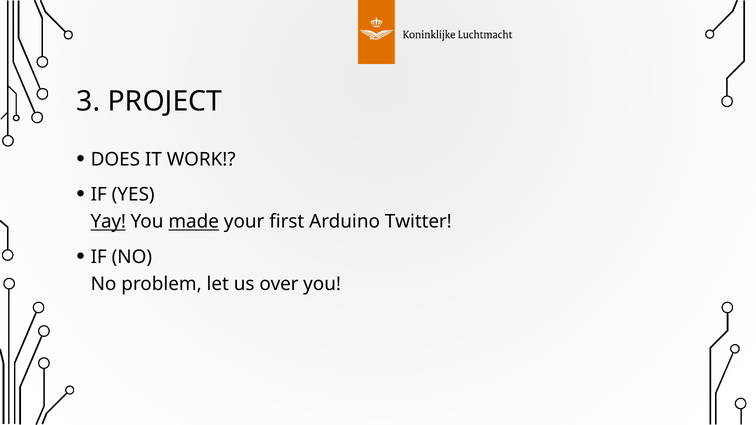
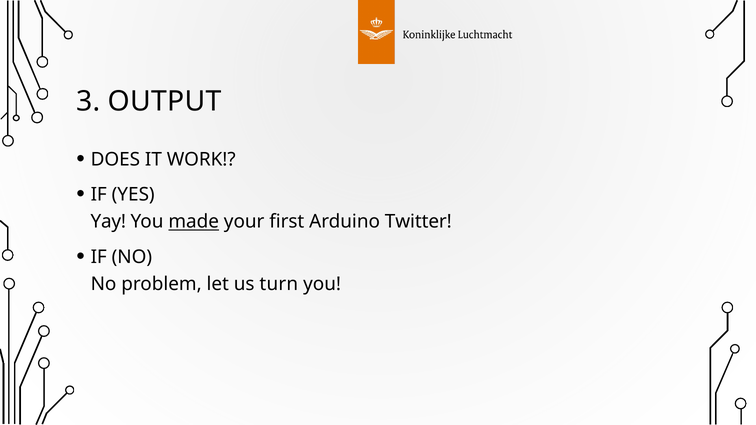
PROJECT: PROJECT -> OUTPUT
Yay underline: present -> none
over: over -> turn
